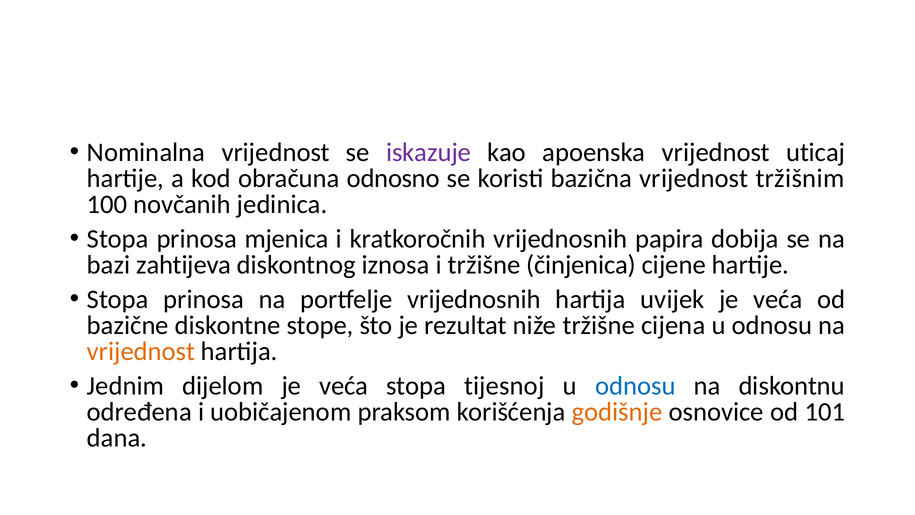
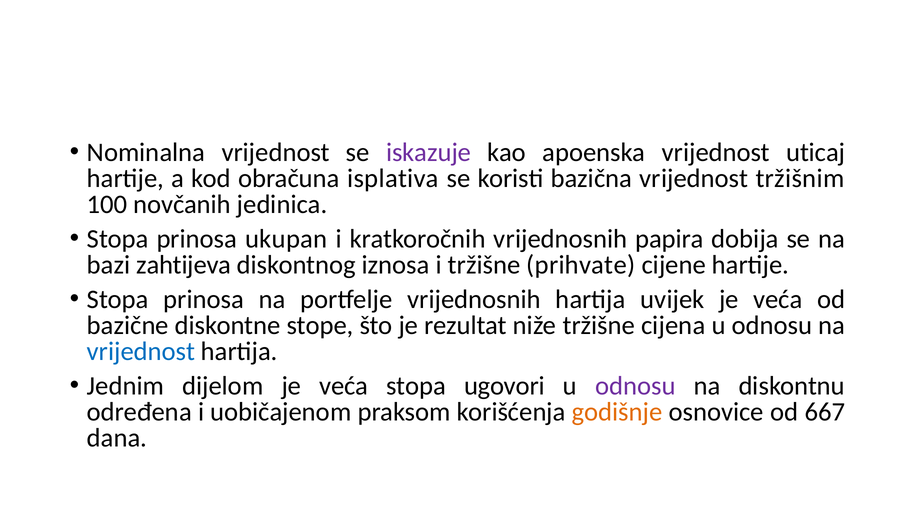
odnosno: odnosno -> isplativa
mjenica: mjenica -> ukupan
činjenica: činjenica -> prihvate
vrijednost at (141, 351) colour: orange -> blue
tijesnoj: tijesnoj -> ugovori
odnosu at (635, 386) colour: blue -> purple
101: 101 -> 667
